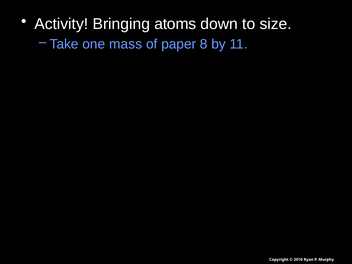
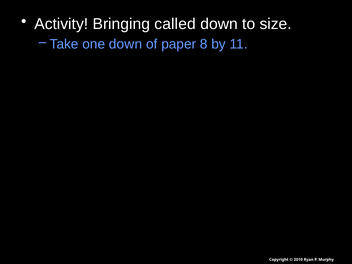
atoms: atoms -> called
one mass: mass -> down
